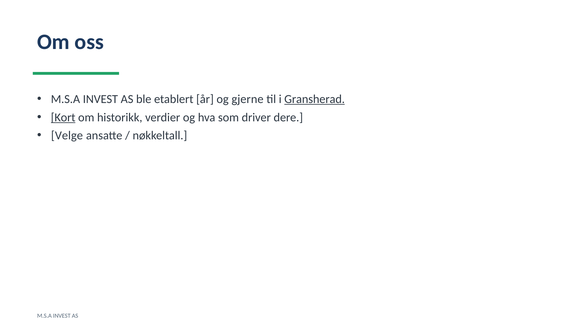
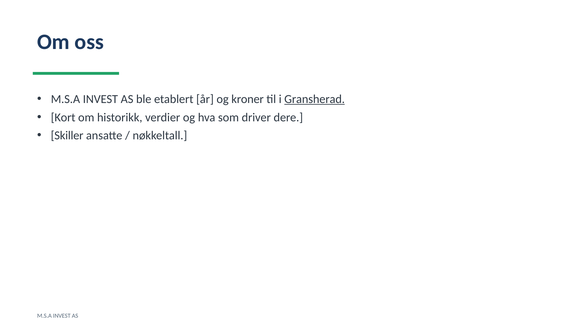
gjerne: gjerne -> kroner
Kort underline: present -> none
Velge: Velge -> Skiller
